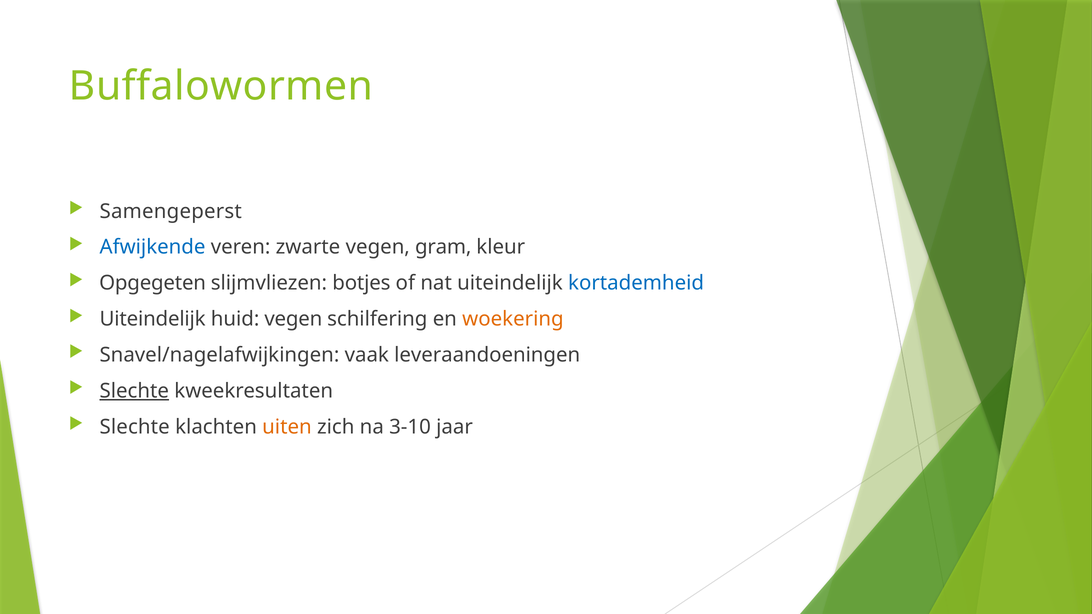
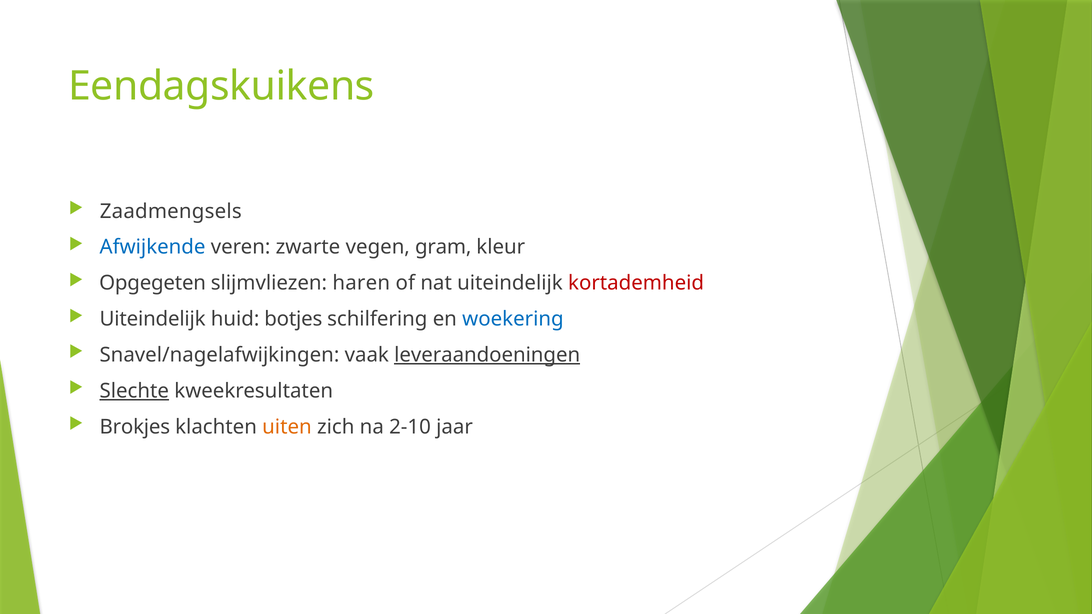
Buffalowormen: Buffalowormen -> Eendagskuikens
Samengeperst: Samengeperst -> Zaadmengsels
botjes: botjes -> haren
kortademheid colour: blue -> red
huid vegen: vegen -> botjes
woekering colour: orange -> blue
leveraandoeningen underline: none -> present
Slechte at (135, 427): Slechte -> Brokjes
3-10: 3-10 -> 2-10
